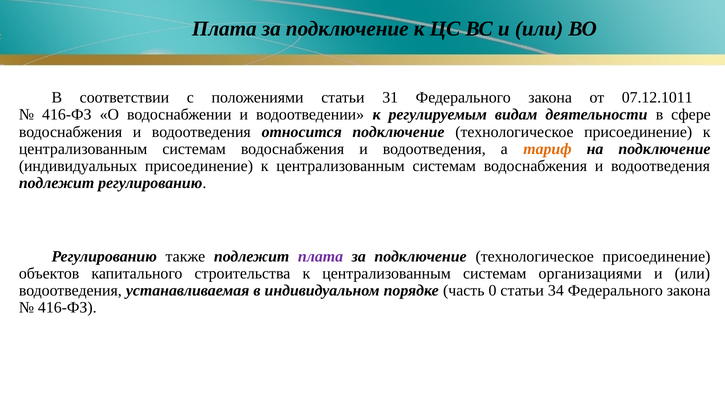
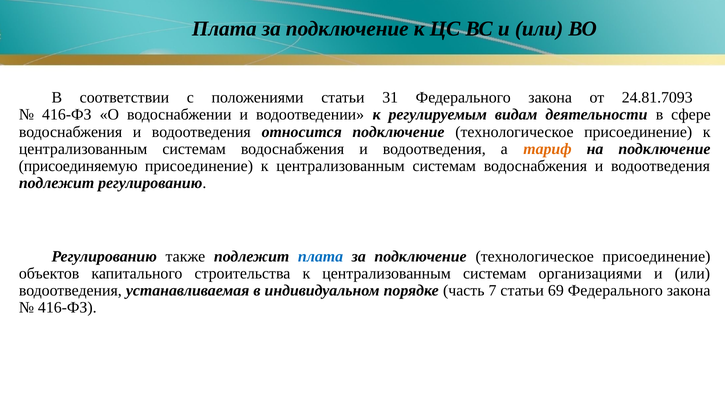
07.12.1011: 07.12.1011 -> 24.81.7093
индивидуальных: индивидуальных -> присоединяемую
плата at (321, 257) colour: purple -> blue
0: 0 -> 7
34: 34 -> 69
